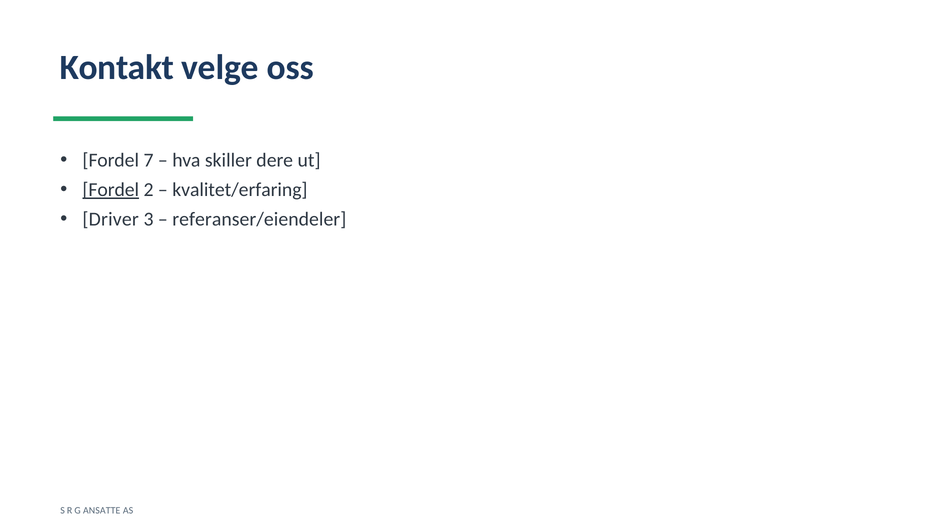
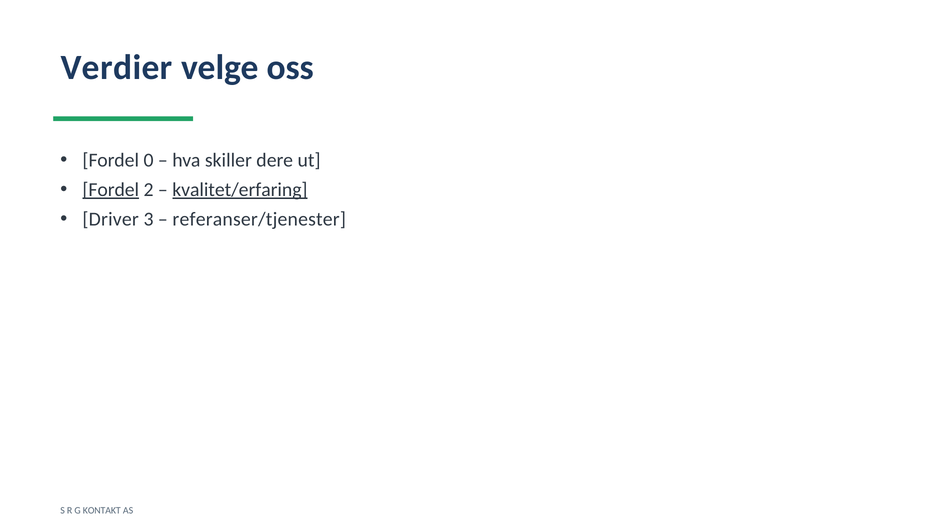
Kontakt: Kontakt -> Verdier
7: 7 -> 0
kvalitet/erfaring underline: none -> present
referanser/eiendeler: referanser/eiendeler -> referanser/tjenester
ANSATTE: ANSATTE -> KONTAKT
